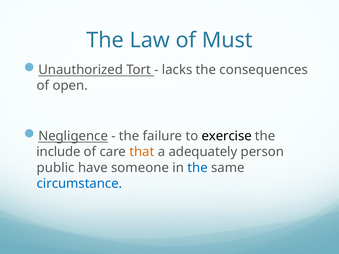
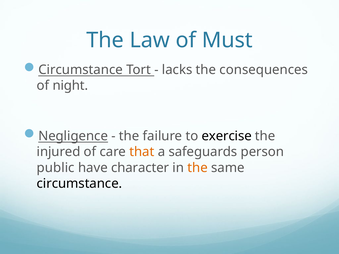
Unauthorized at (81, 70): Unauthorized -> Circumstance
open: open -> night
include: include -> injured
adequately: adequately -> safeguards
someone: someone -> character
the at (198, 168) colour: blue -> orange
circumstance at (79, 184) colour: blue -> black
